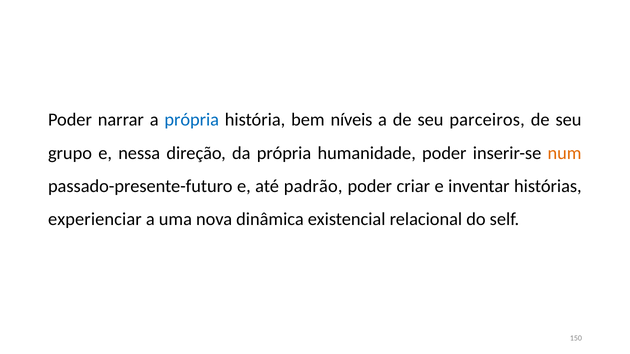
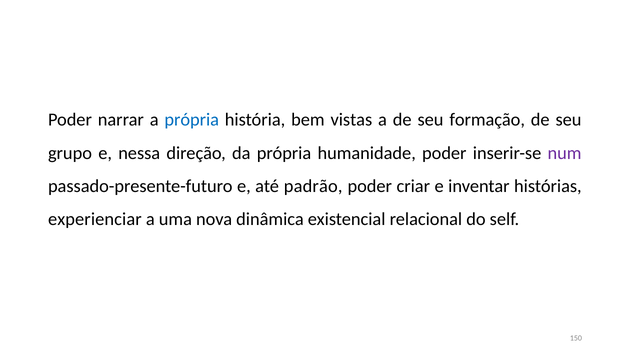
níveis: níveis -> vistas
parceiros: parceiros -> formação
num colour: orange -> purple
